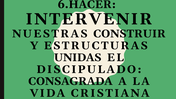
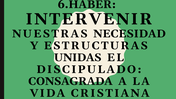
6.HACER: 6.HACER -> 6.HABER
CONSTRUIR: CONSTRUIR -> NECESIDAD
